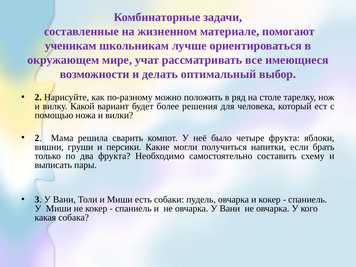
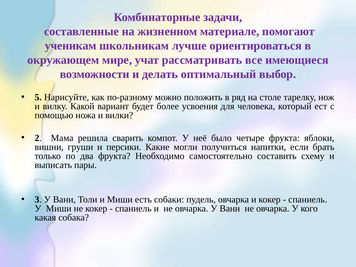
2 at (38, 97): 2 -> 5
решения: решения -> усвоения
